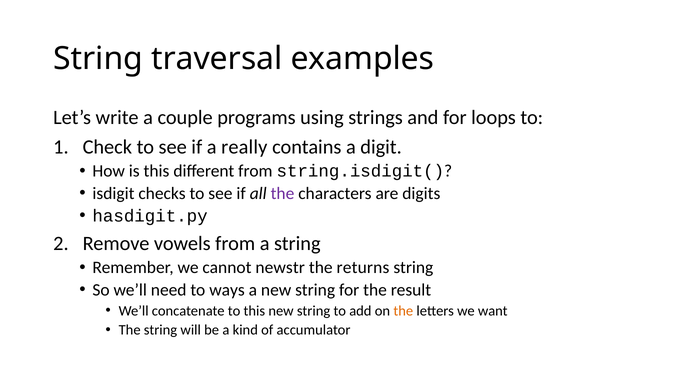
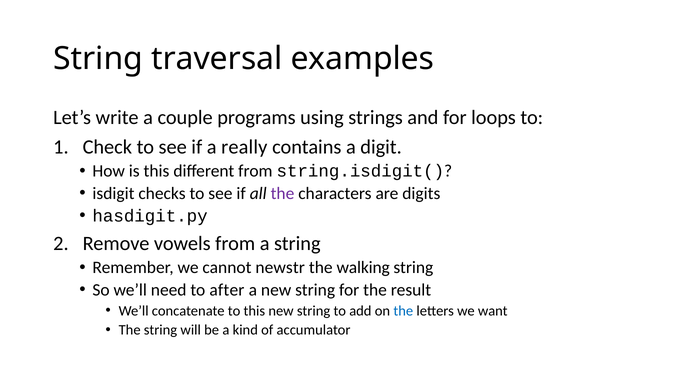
returns: returns -> walking
ways: ways -> after
the at (403, 311) colour: orange -> blue
